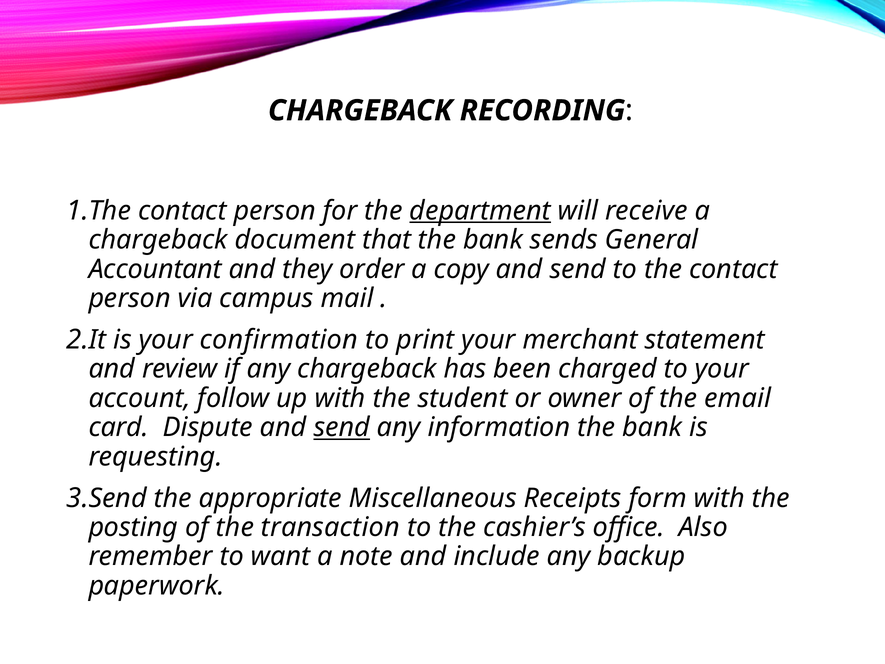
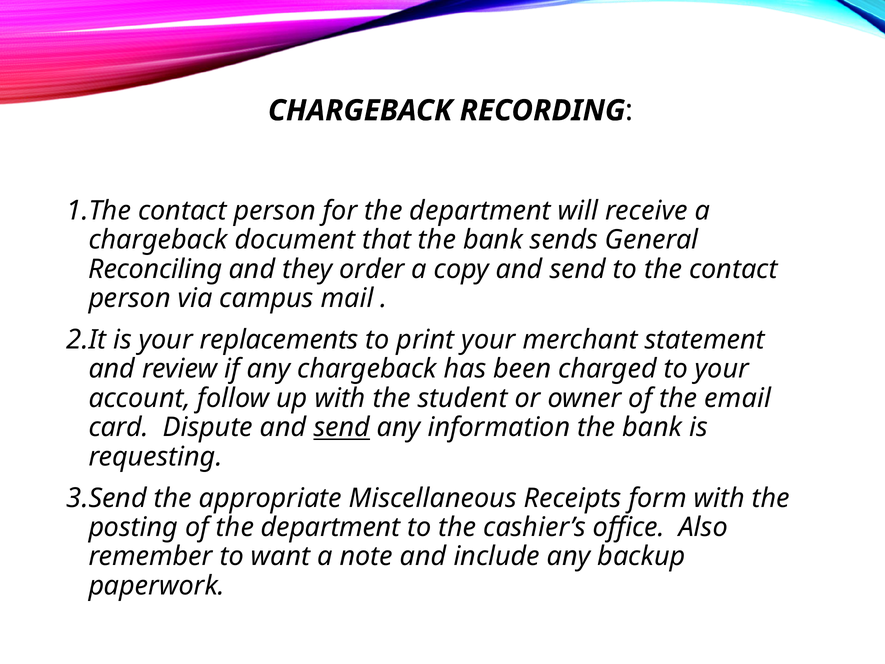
department at (480, 211) underline: present -> none
Accountant: Accountant -> Reconciling
confirmation: confirmation -> replacements
of the transaction: transaction -> department
